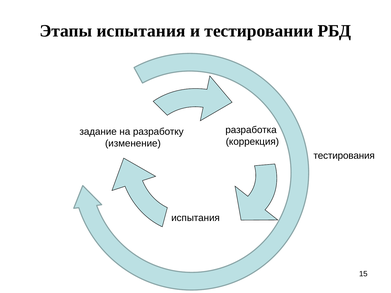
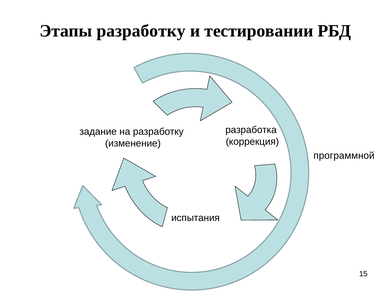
Этапы испытания: испытания -> разработку
тестирования: тестирования -> программной
